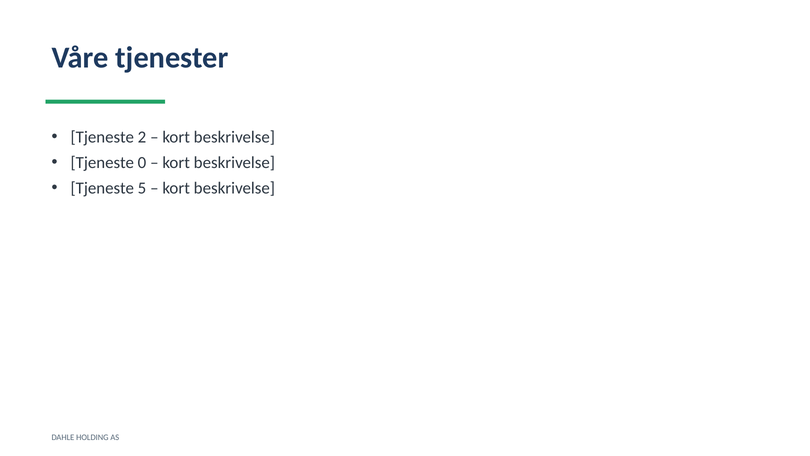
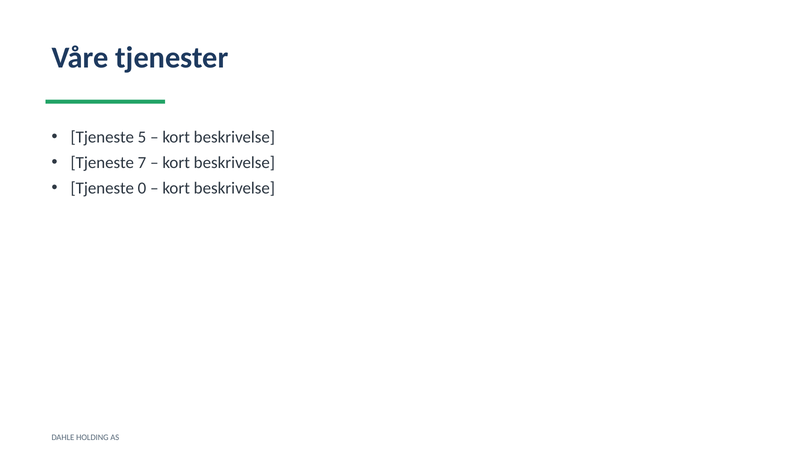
2: 2 -> 5
0: 0 -> 7
5: 5 -> 0
